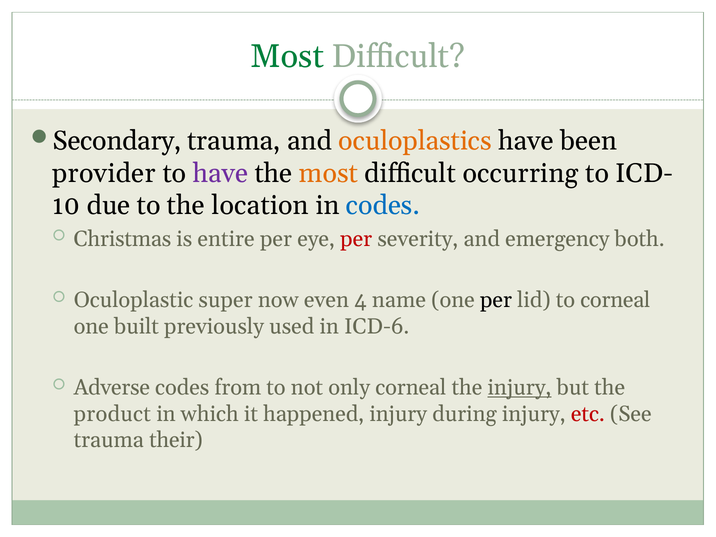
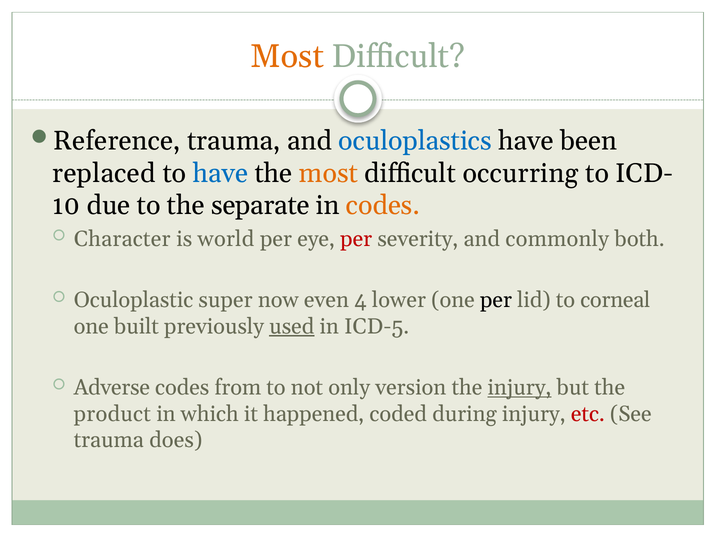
Most at (287, 56) colour: green -> orange
Secondary: Secondary -> Reference
oculoplastics colour: orange -> blue
provider: provider -> replaced
have at (220, 173) colour: purple -> blue
location: location -> separate
codes at (383, 206) colour: blue -> orange
Christmas: Christmas -> Character
entire: entire -> world
emergency: emergency -> commonly
name: name -> lower
used underline: none -> present
ICD-6: ICD-6 -> ICD-5
only corneal: corneal -> version
happened injury: injury -> coded
their: their -> does
